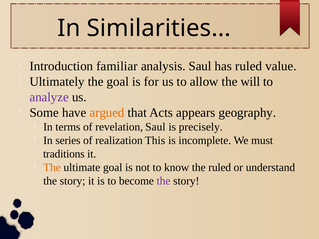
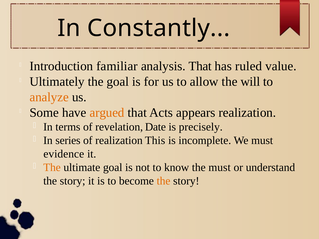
Similarities: Similarities -> Constantly
analysis Saul: Saul -> That
analyze colour: purple -> orange
appears geography: geography -> realization
revelation Saul: Saul -> Date
traditions: traditions -> evidence
the ruled: ruled -> must
the at (164, 181) colour: purple -> orange
